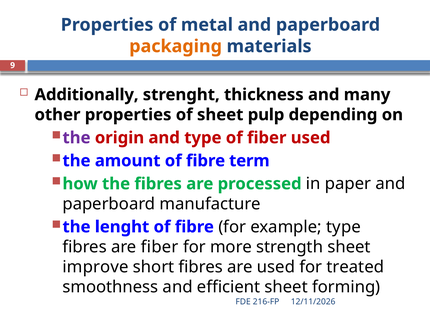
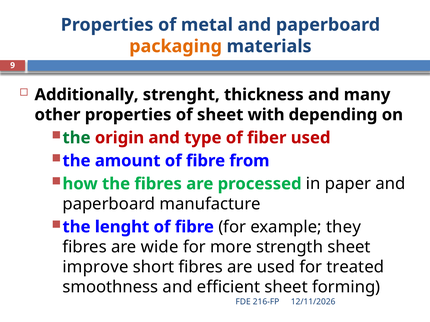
pulp: pulp -> with
the at (77, 138) colour: purple -> green
term: term -> from
example type: type -> they
are fiber: fiber -> wide
